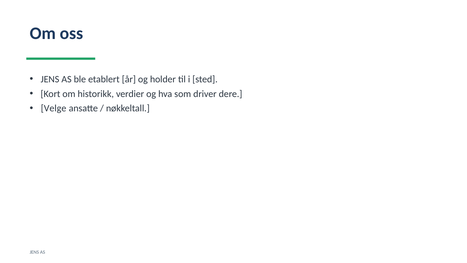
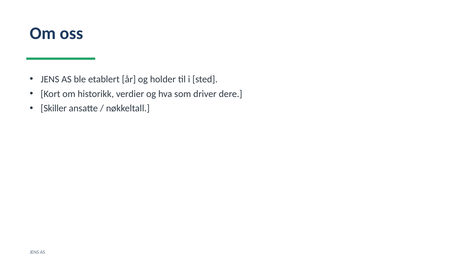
Velge: Velge -> Skiller
